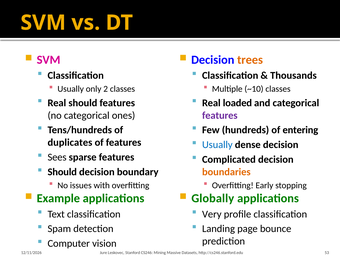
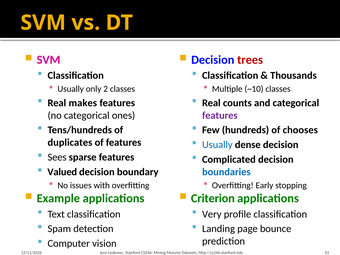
trees colour: orange -> red
Real should: should -> makes
loaded: loaded -> counts
entering: entering -> chooses
Should at (62, 172): Should -> Valued
boundaries colour: orange -> blue
Globally: Globally -> Criterion
